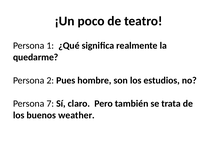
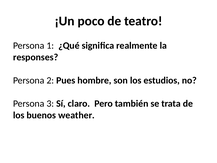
quedarme: quedarme -> responses
7: 7 -> 3
